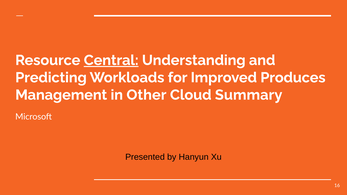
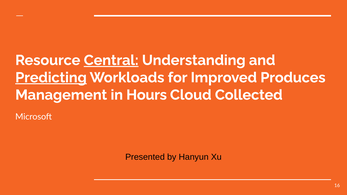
Predicting underline: none -> present
Other: Other -> Hours
Summary: Summary -> Collected
